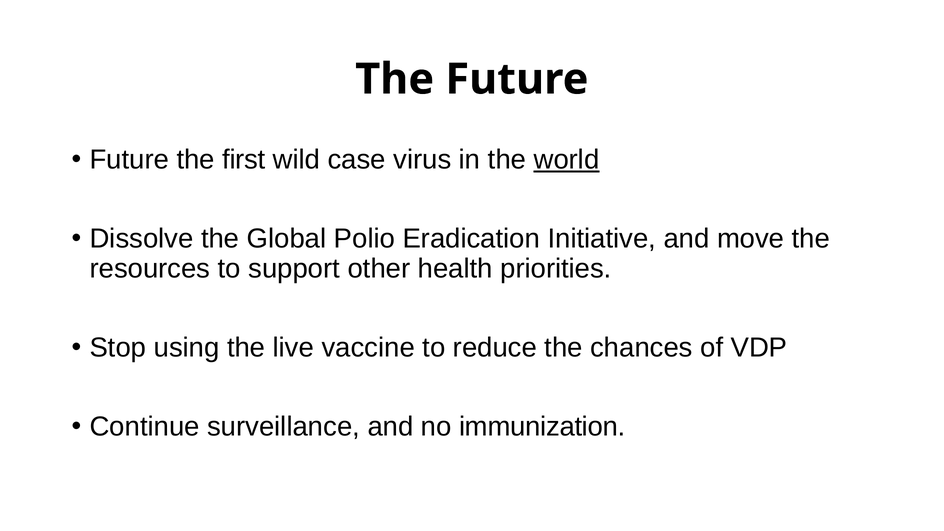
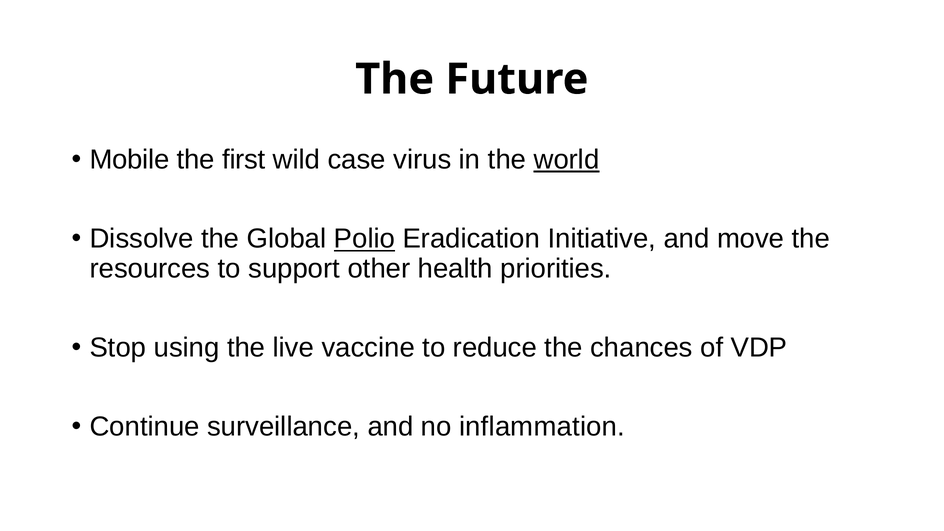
Future at (129, 160): Future -> Mobile
Polio underline: none -> present
immunization: immunization -> inflammation
